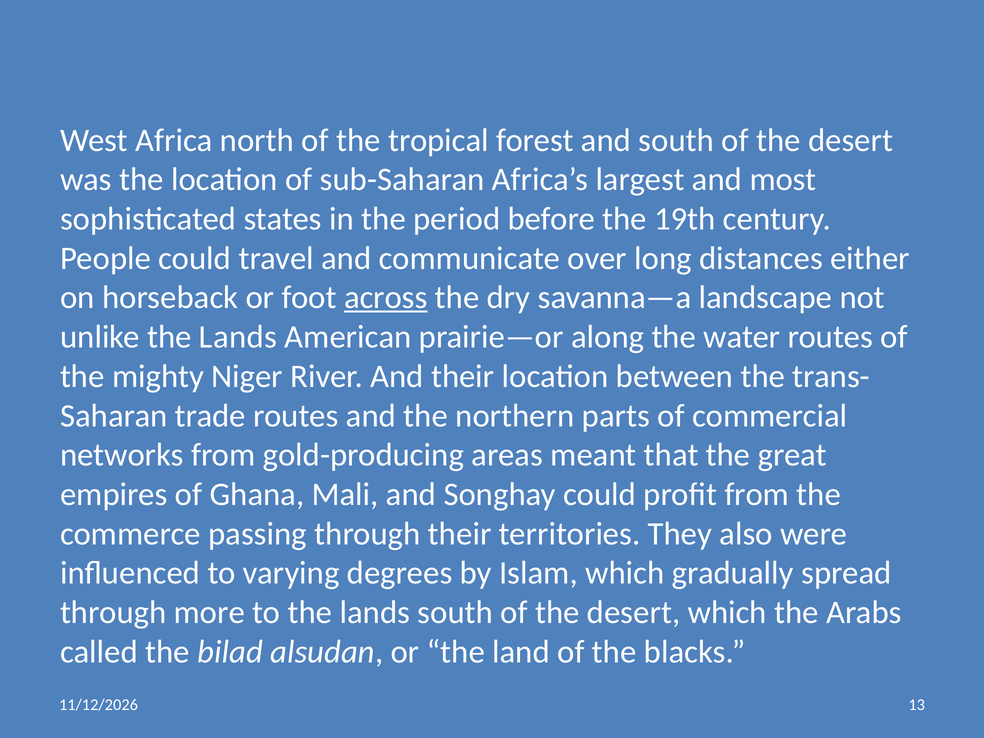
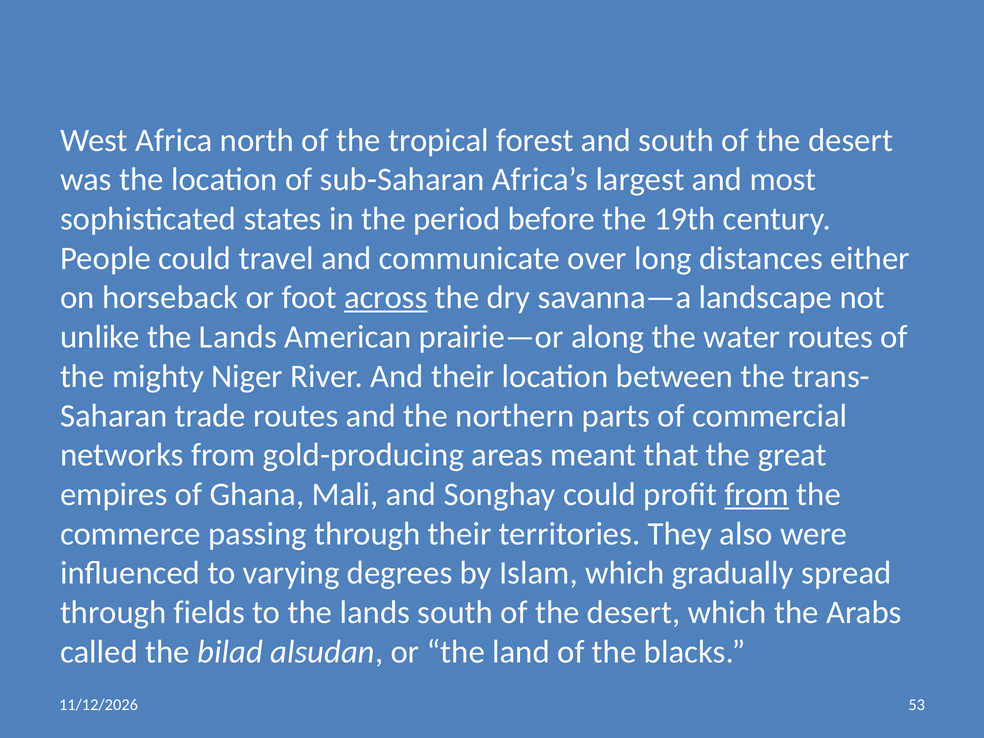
from at (757, 494) underline: none -> present
more: more -> fields
13: 13 -> 53
